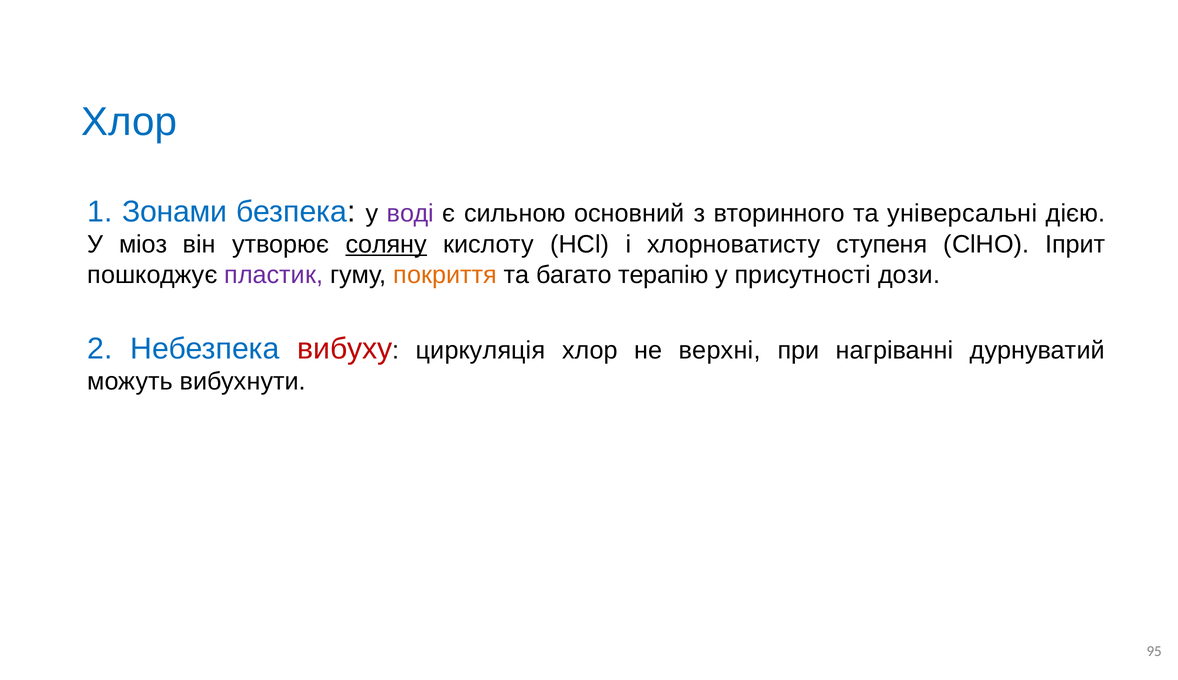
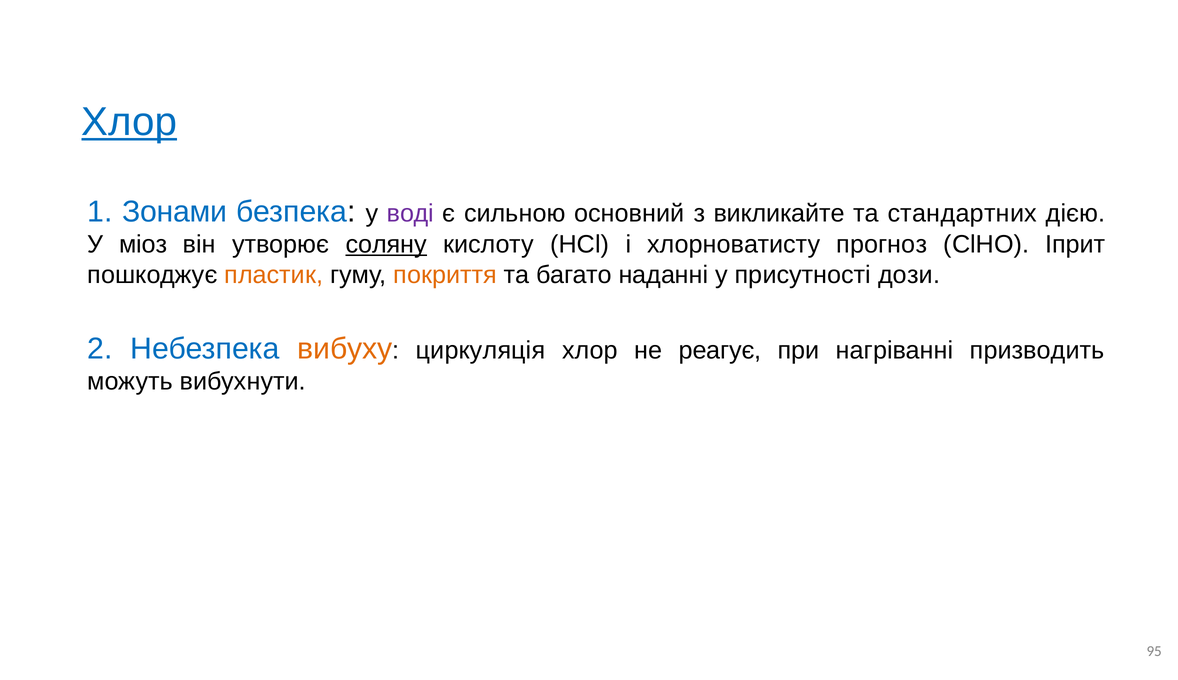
Хлор at (129, 122) underline: none -> present
вторинного: вторинного -> викликайте
універсальні: універсальні -> стандартних
ступеня: ступеня -> прогноз
пластик colour: purple -> orange
терапію: терапію -> наданні
вибуху colour: red -> orange
верхні: верхні -> реагує
дурнуватий: дурнуватий -> призводить
